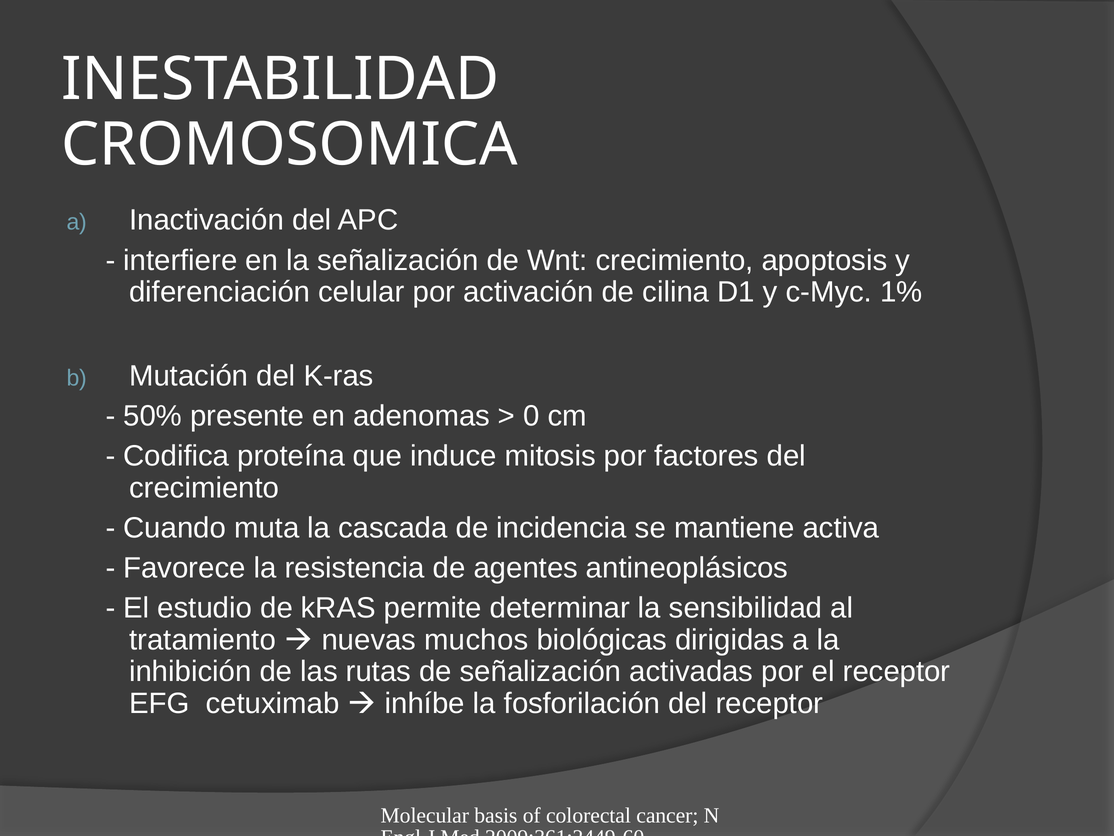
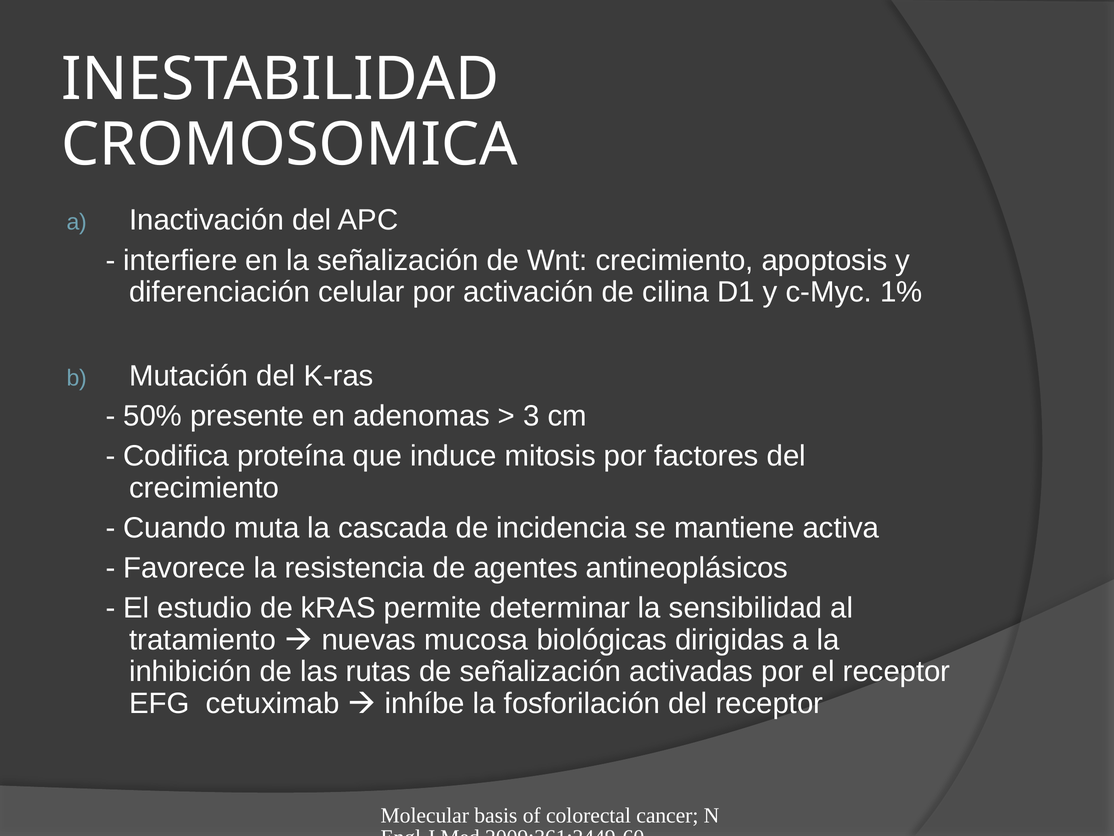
0: 0 -> 3
muchos: muchos -> mucosa
